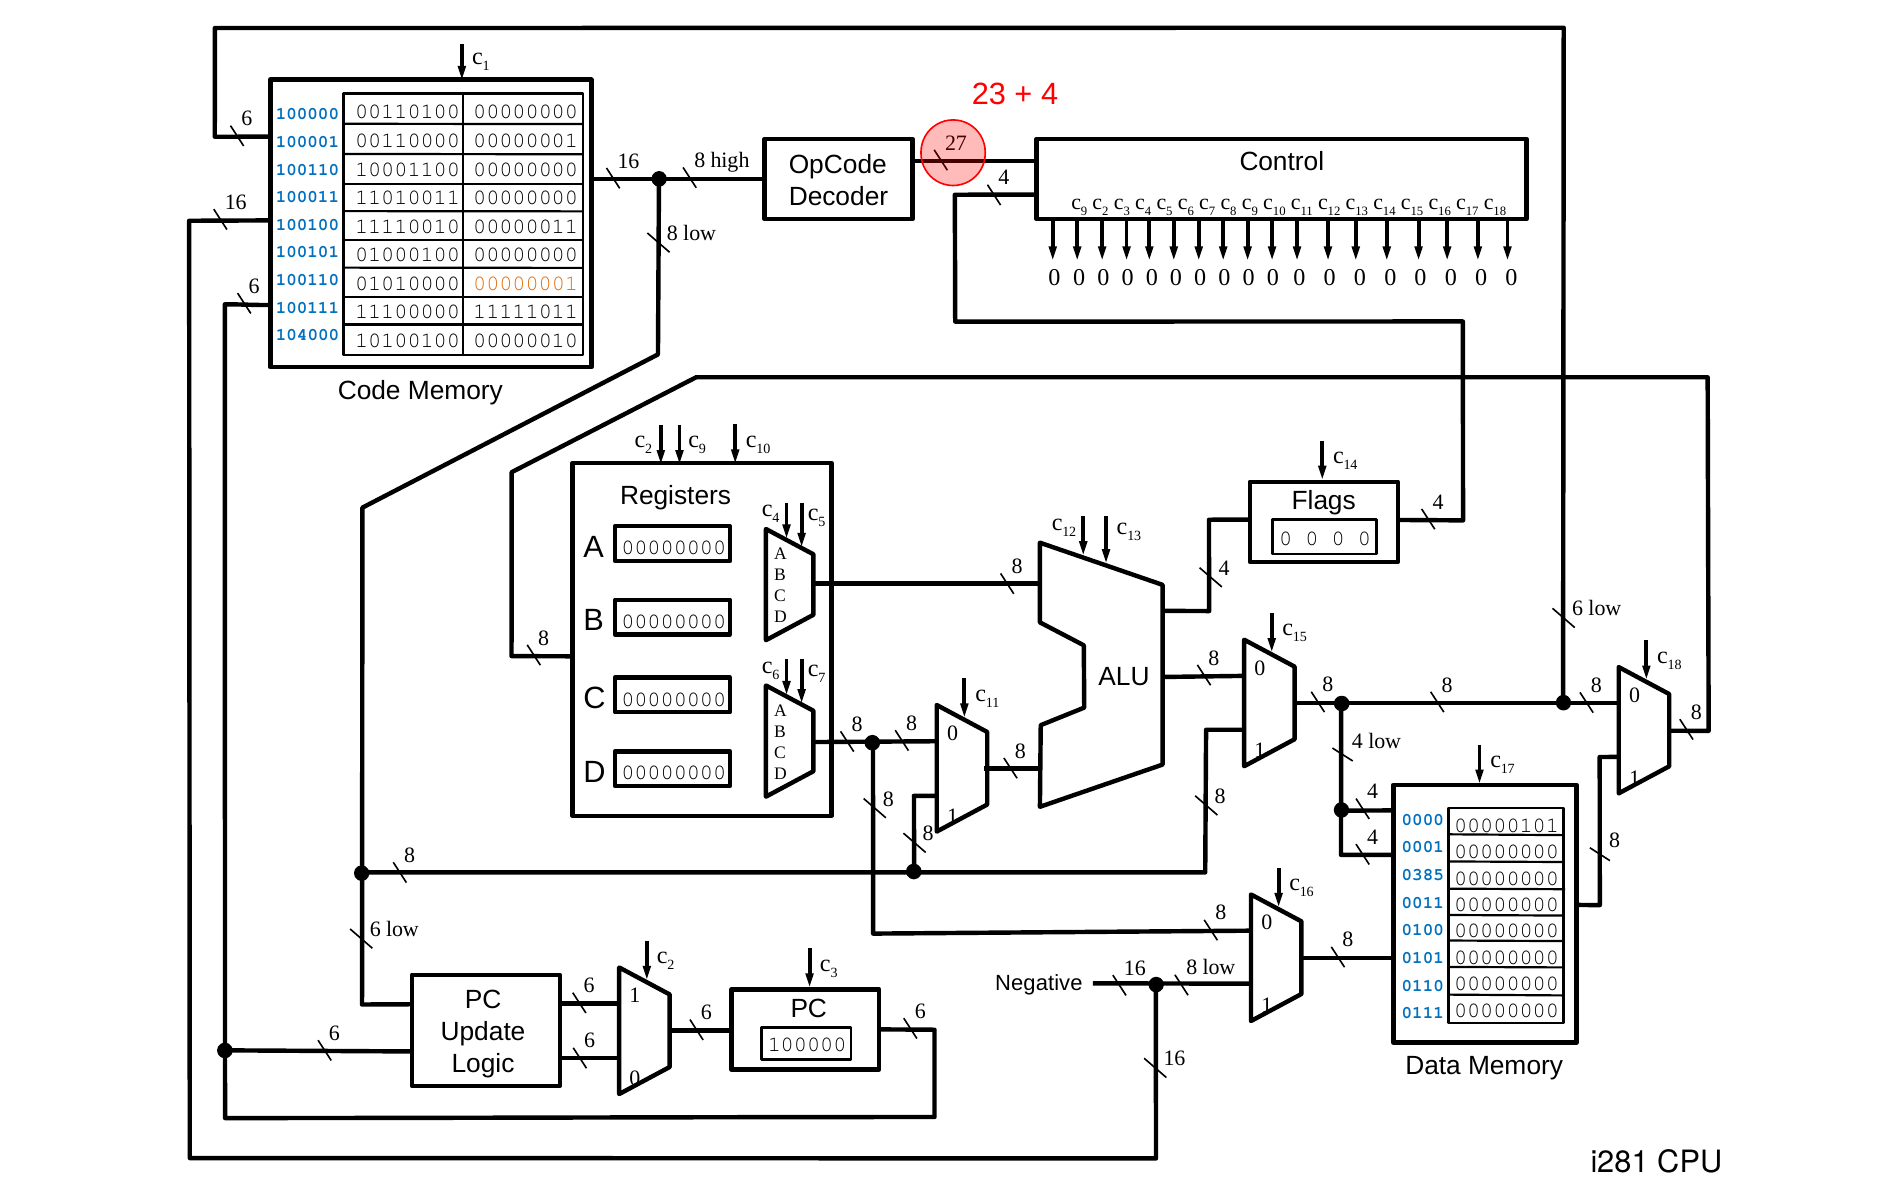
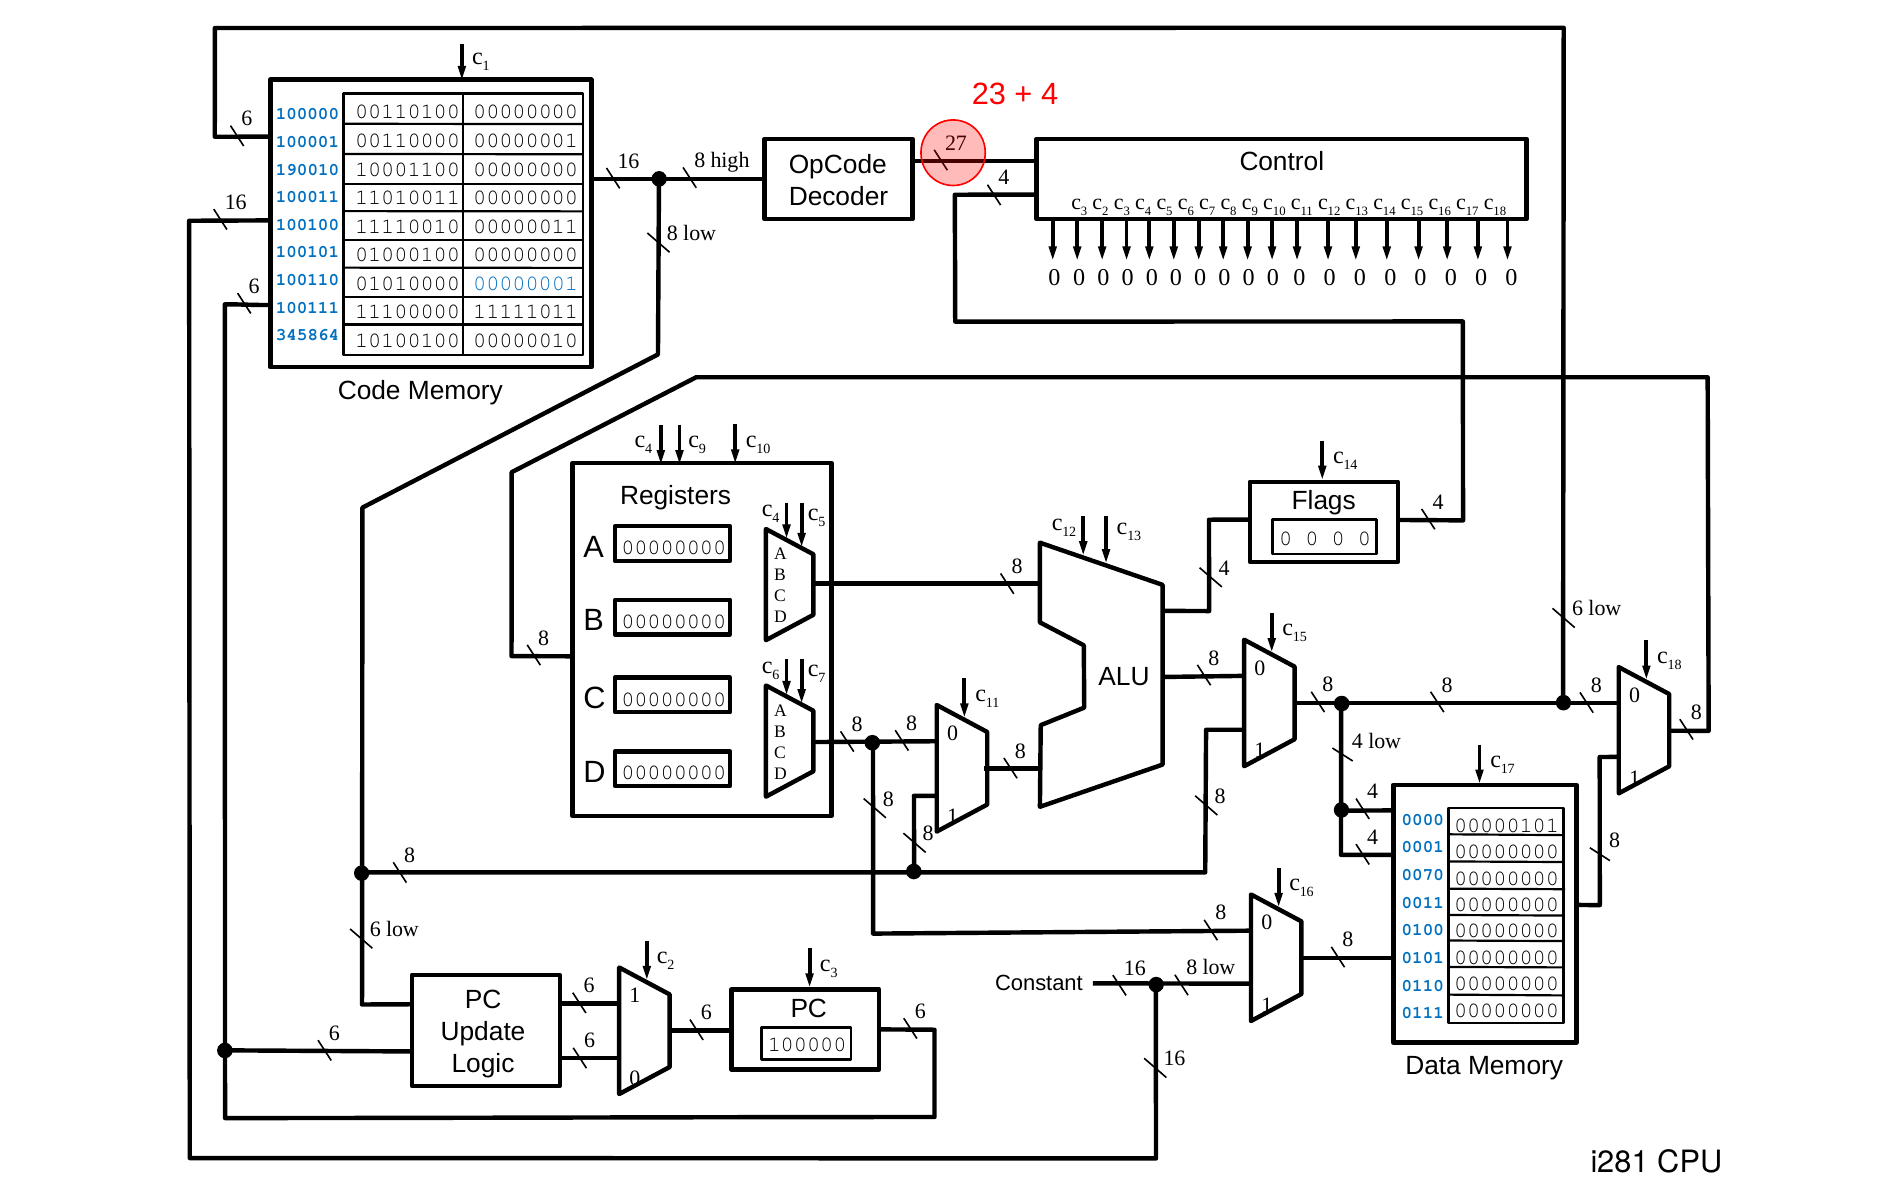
100110 at (308, 169): 100110 -> 190010
9 at (1084, 211): 9 -> 3
00000001 at (526, 283) colour: orange -> blue
104000: 104000 -> 345864
2 at (649, 449): 2 -> 4
0385: 0385 -> 0070
Negative: Negative -> Constant
